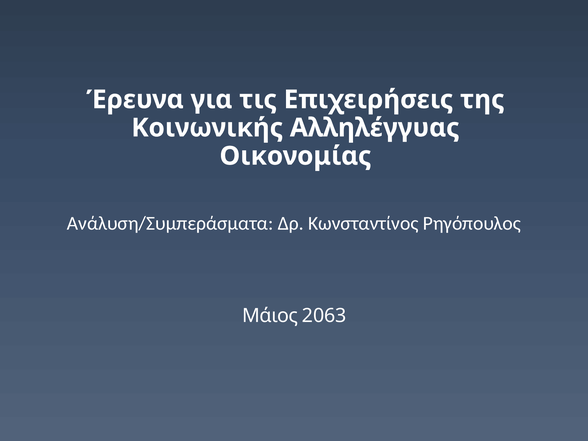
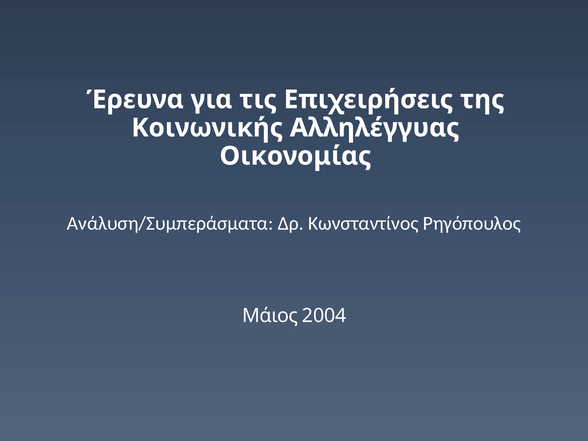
2063: 2063 -> 2004
